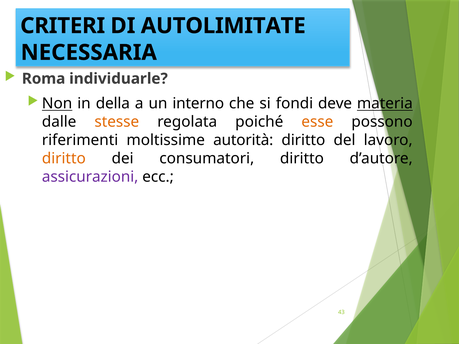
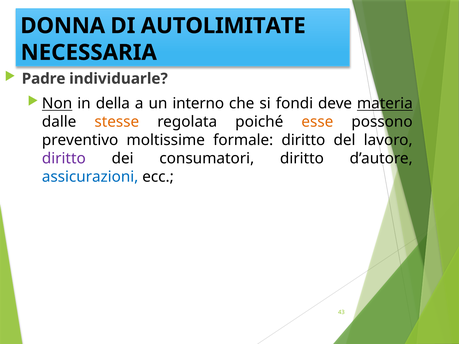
CRITERI: CRITERI -> DONNA
Roma: Roma -> Padre
riferimenti: riferimenti -> preventivo
autorità: autorità -> formale
diritto at (64, 159) colour: orange -> purple
assicurazioni colour: purple -> blue
